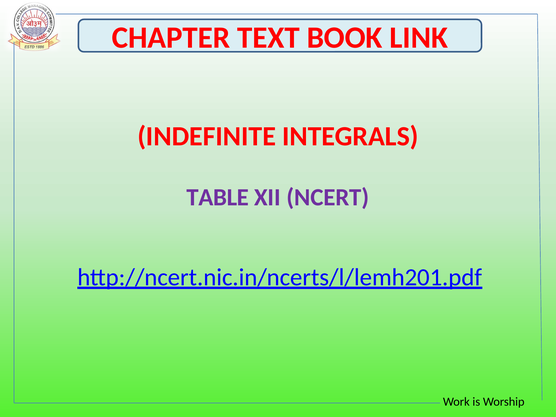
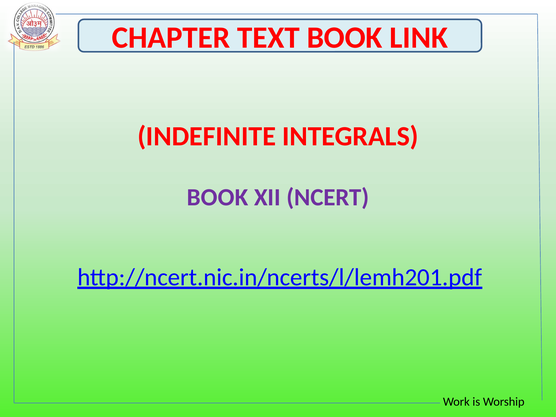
TABLE at (218, 197): TABLE -> BOOK
